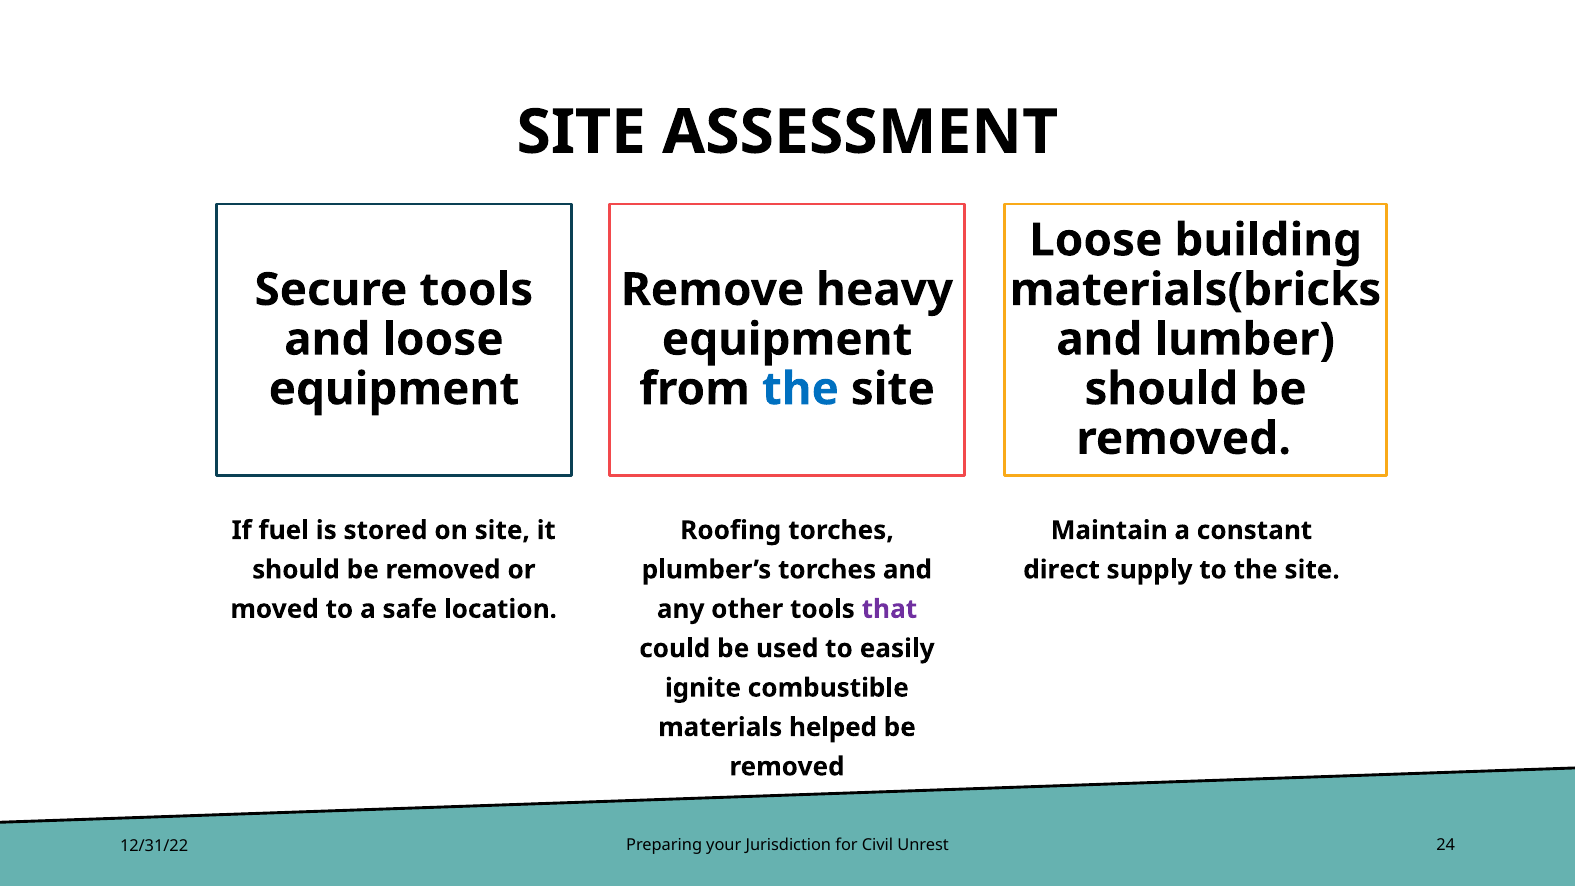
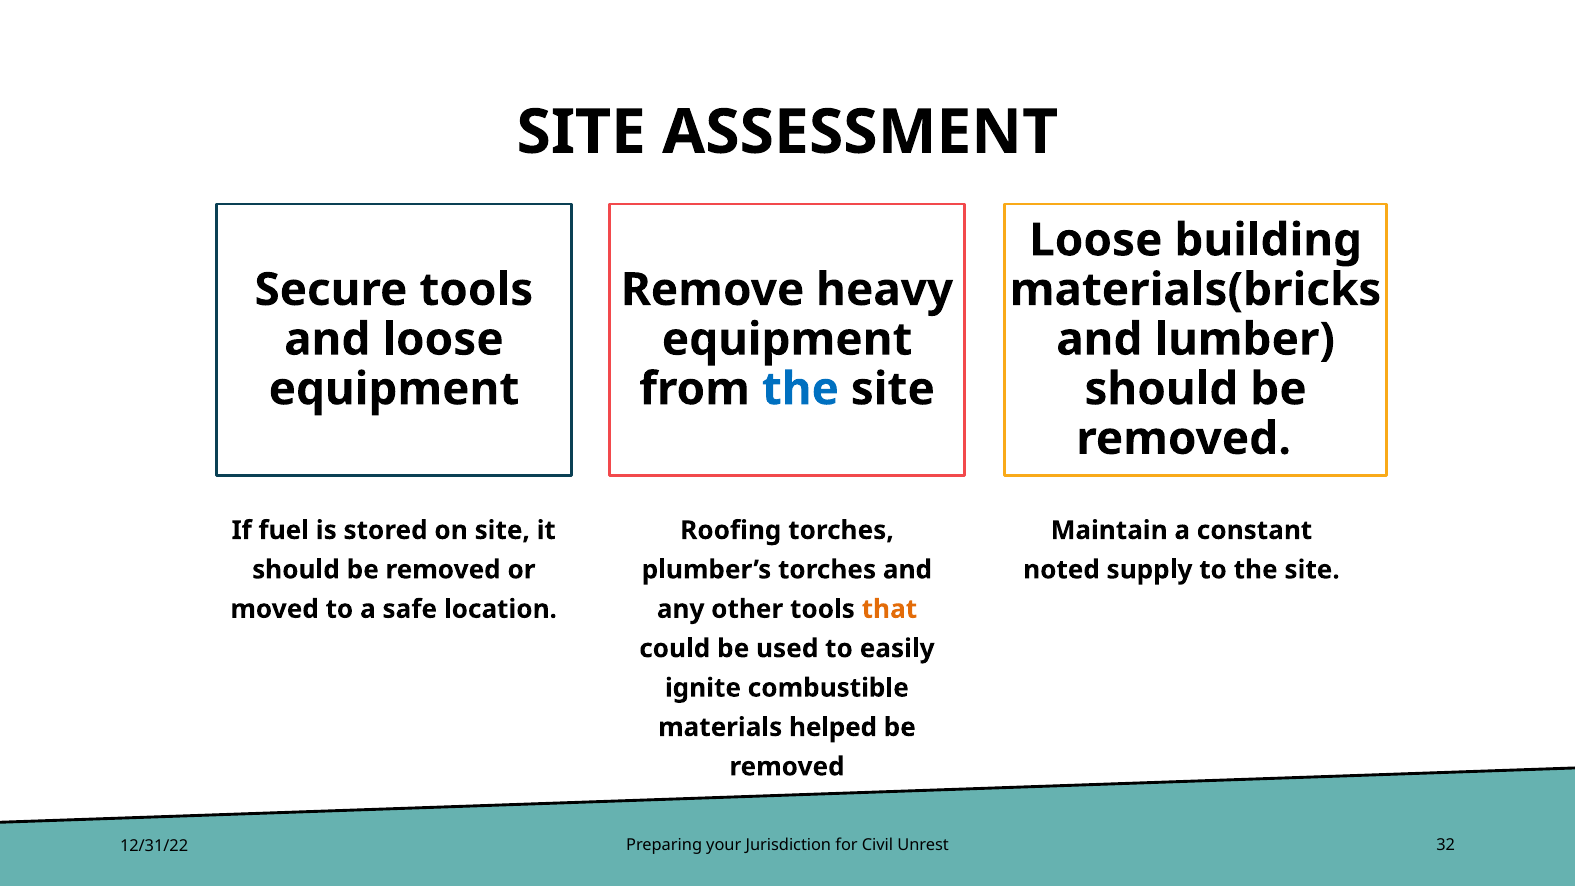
direct: direct -> noted
that colour: purple -> orange
24: 24 -> 32
